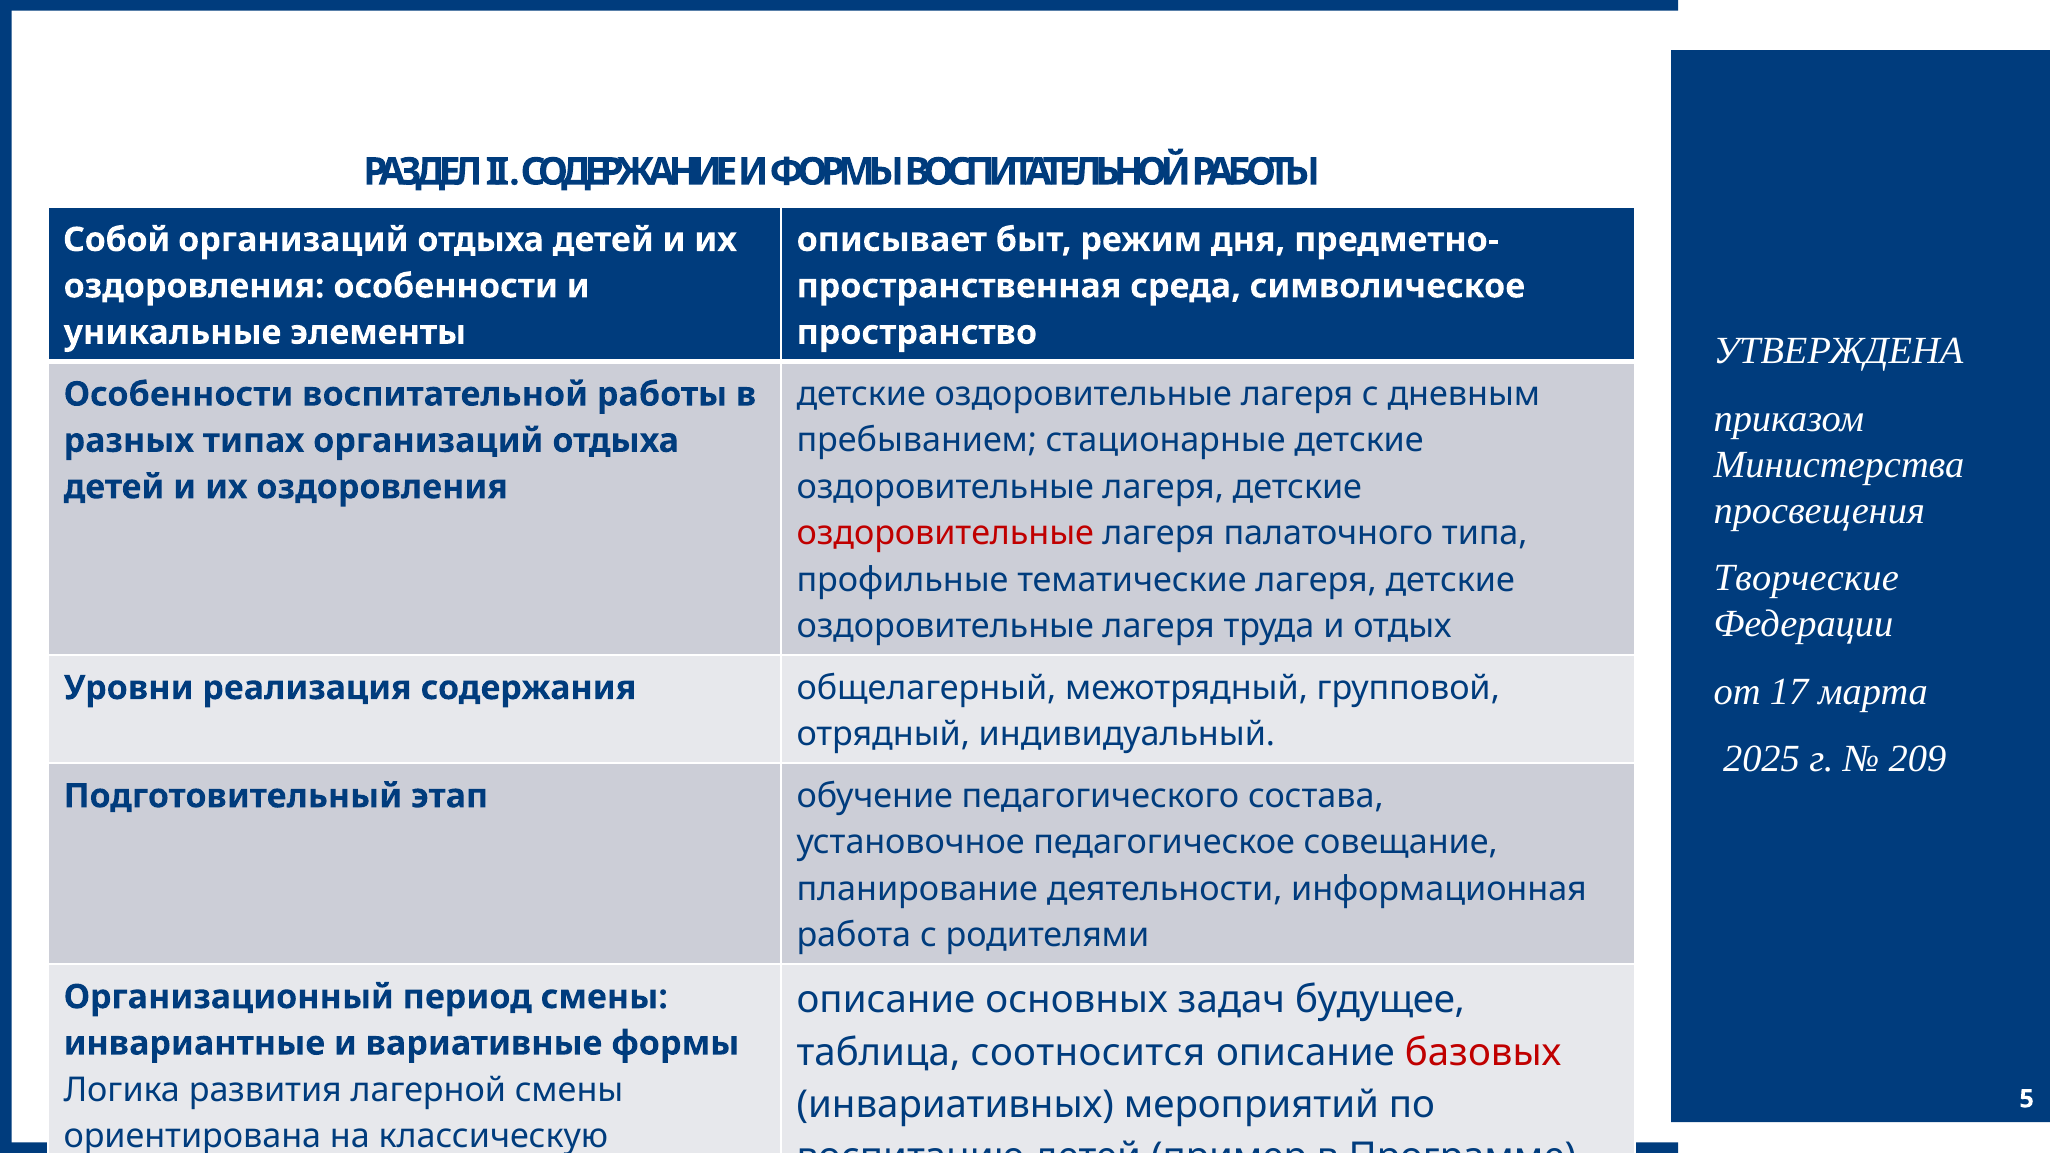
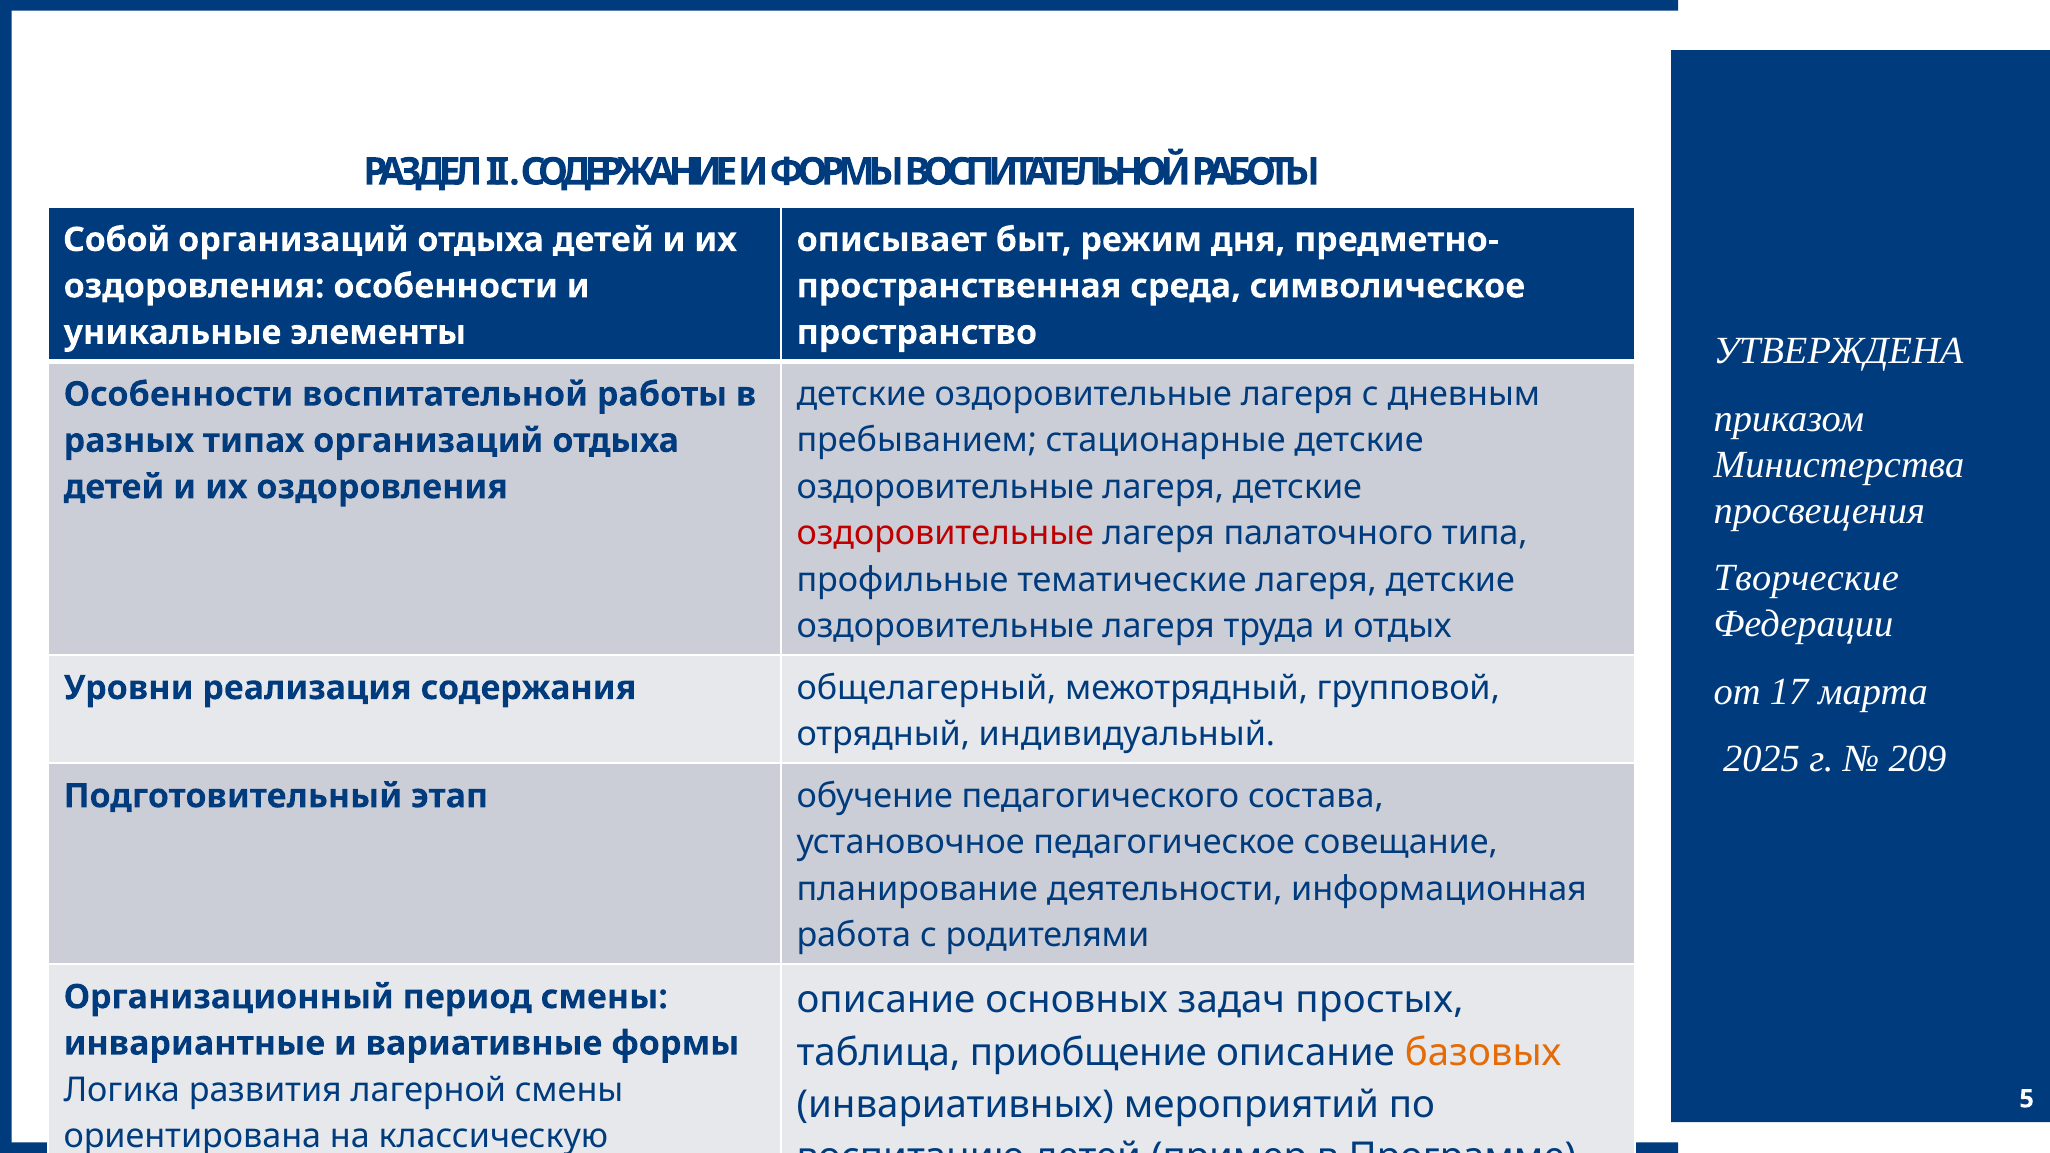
будущее: будущее -> простых
соотносится: соотносится -> приобщение
базовых colour: red -> orange
